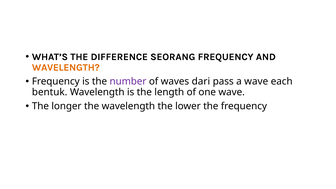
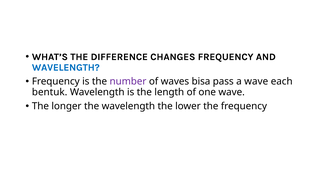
SEORANG: SEORANG -> CHANGES
WAVELENGTH at (66, 67) colour: orange -> blue
dari: dari -> bisa
